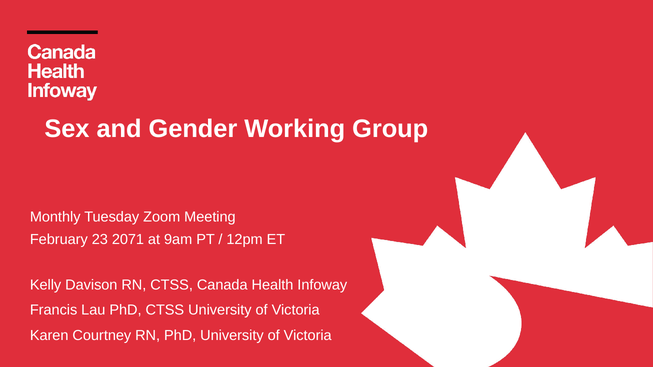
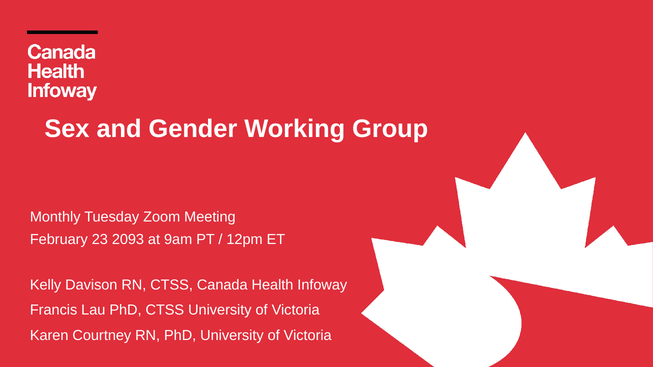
2071: 2071 -> 2093
